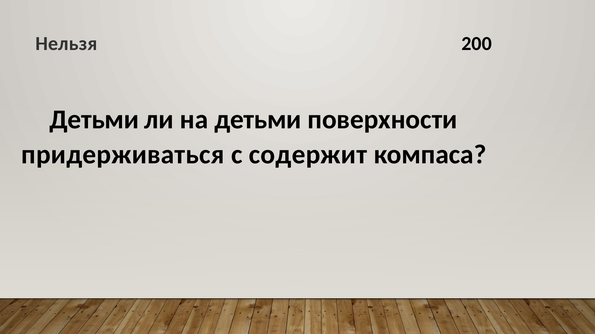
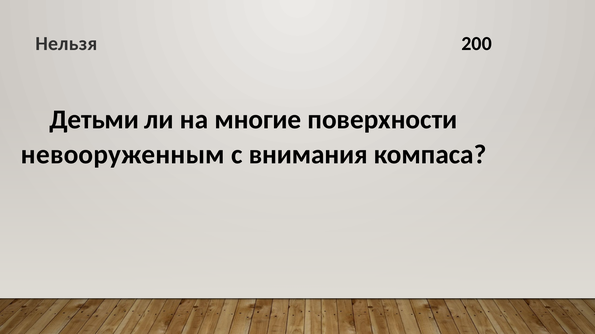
на детьми: детьми -> многие
придерживаться: придерживаться -> невооруженным
содержит: содержит -> внимания
